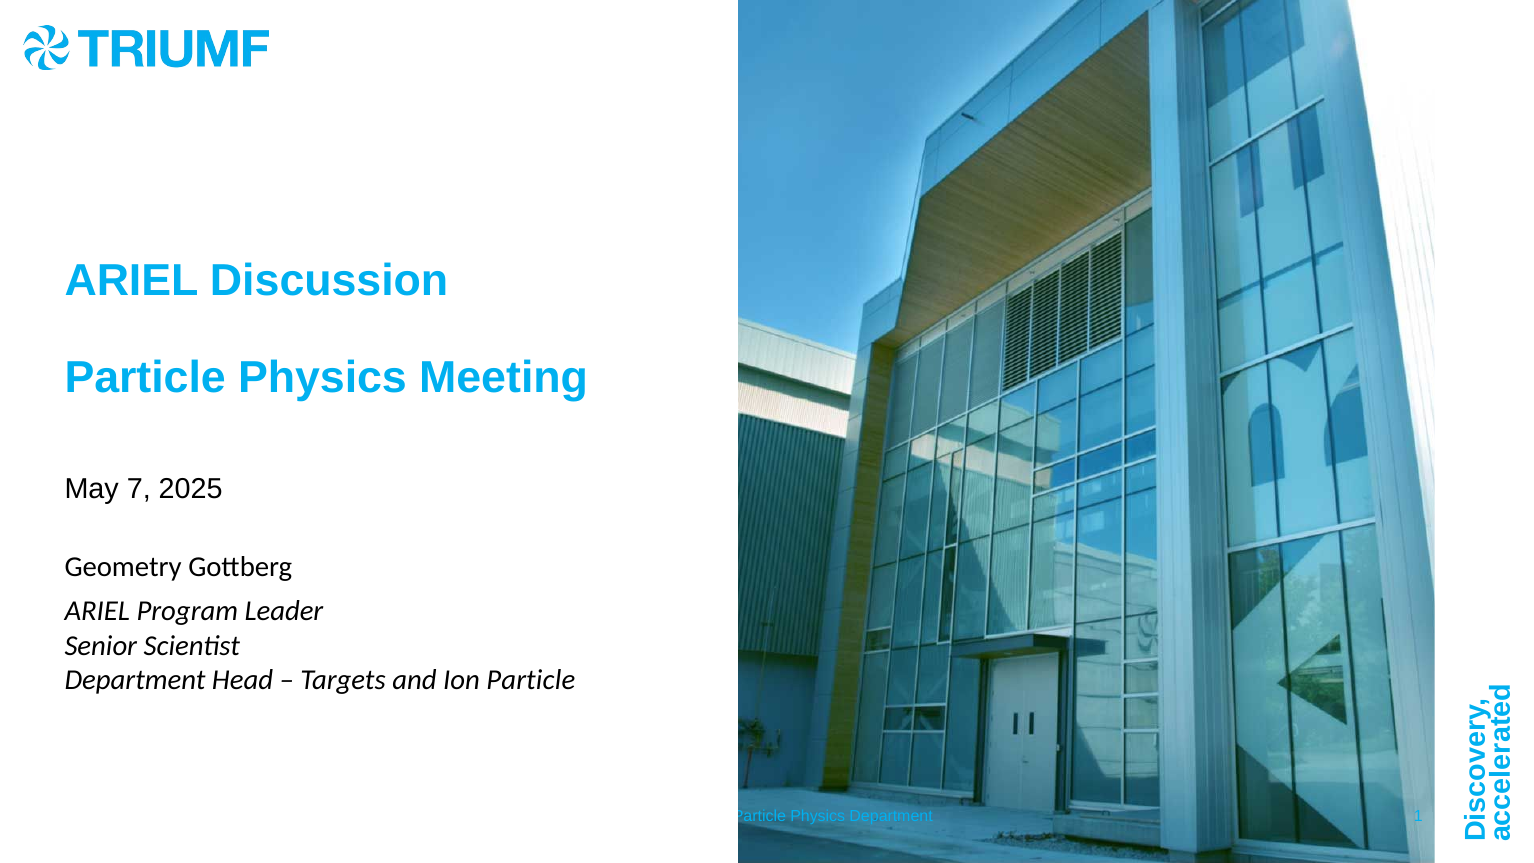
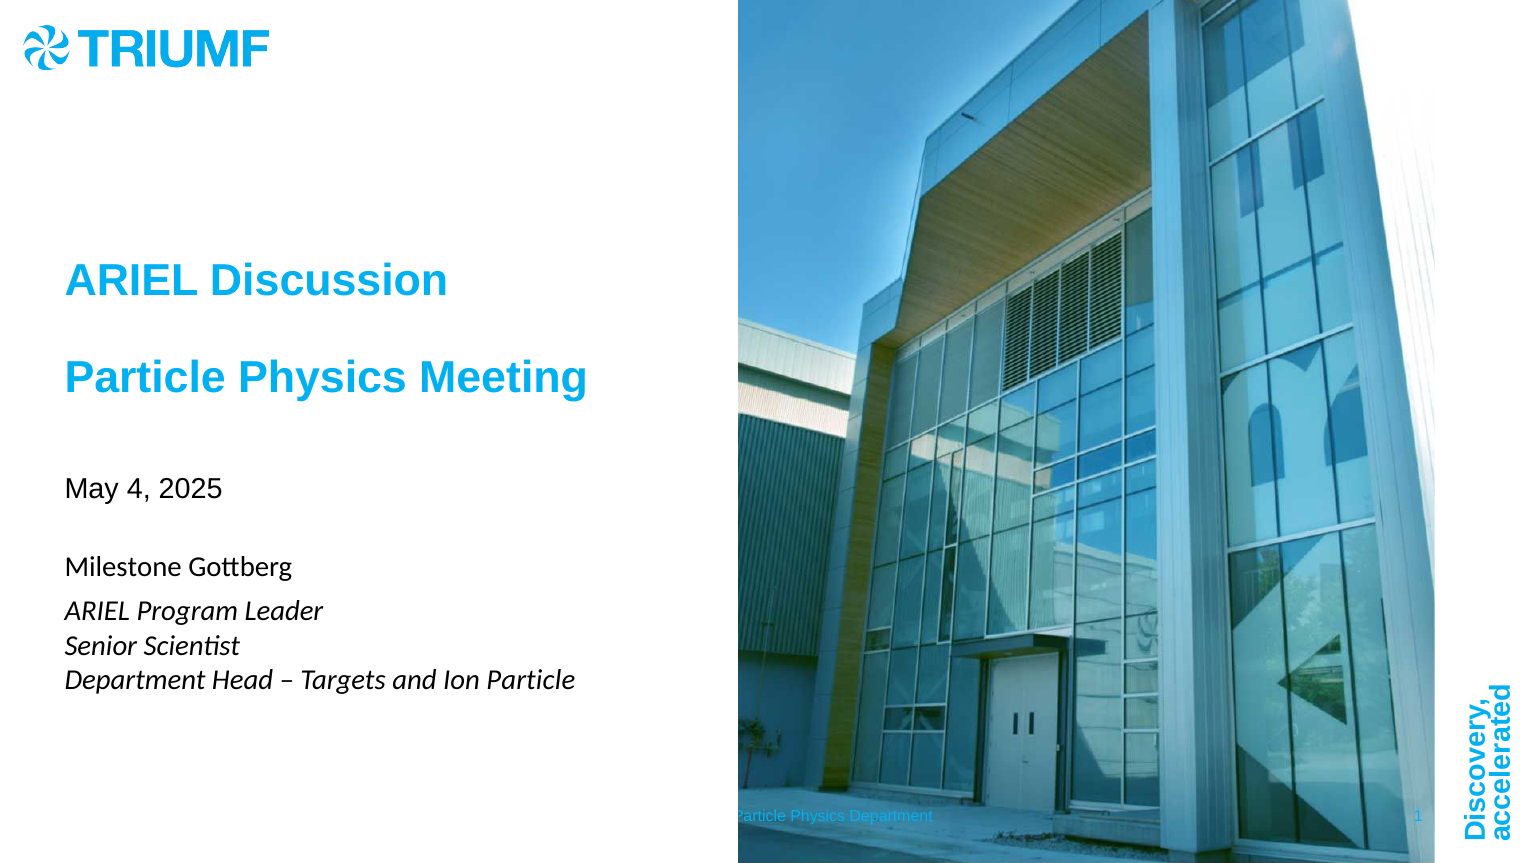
7: 7 -> 4
Geometry: Geometry -> Milestone
